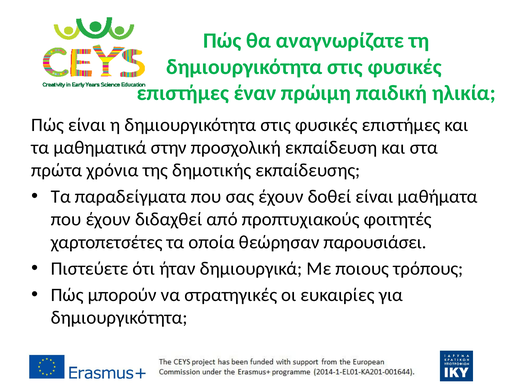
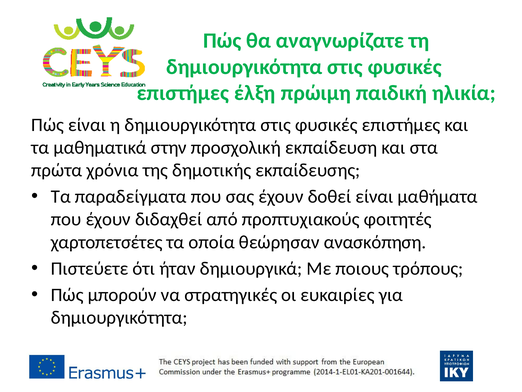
έναν: έναν -> έλξη
παρουσιάσει: παρουσιάσει -> ανασκόπηση
